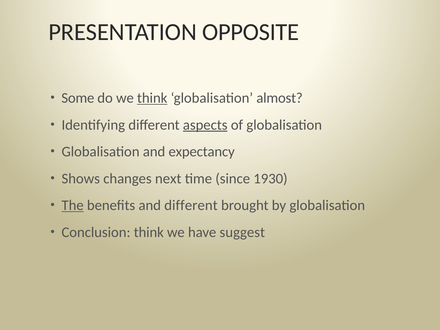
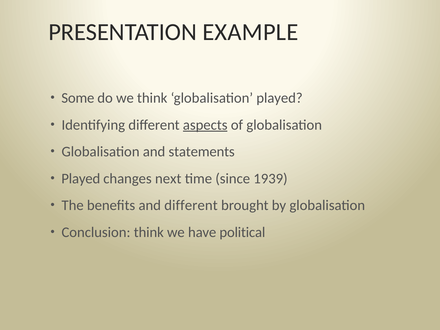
OPPOSITE: OPPOSITE -> EXAMPLE
think at (152, 98) underline: present -> none
globalisation almost: almost -> played
expectancy: expectancy -> statements
Shows at (81, 179): Shows -> Played
1930: 1930 -> 1939
The underline: present -> none
suggest: suggest -> political
